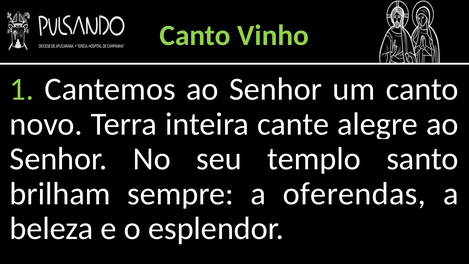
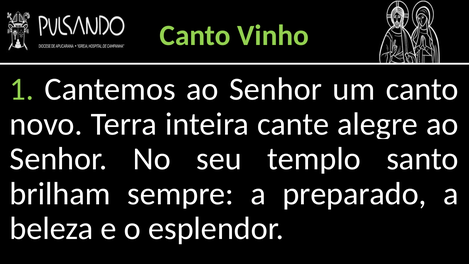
oferendas: oferendas -> preparado
